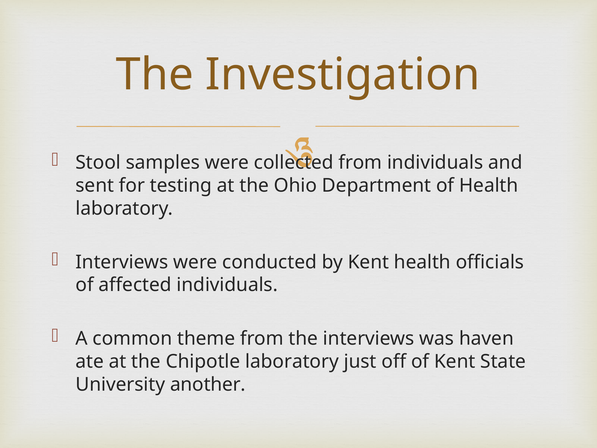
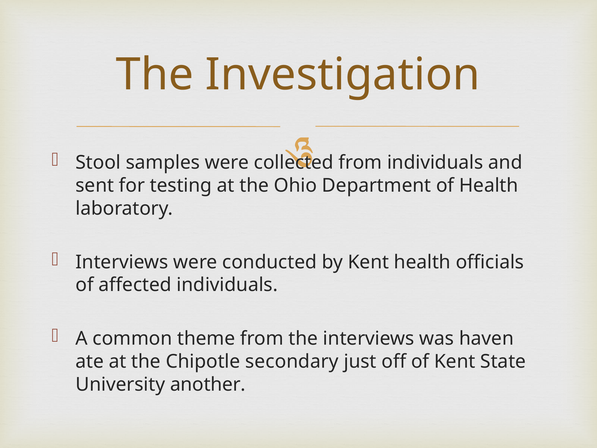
Chipotle laboratory: laboratory -> secondary
